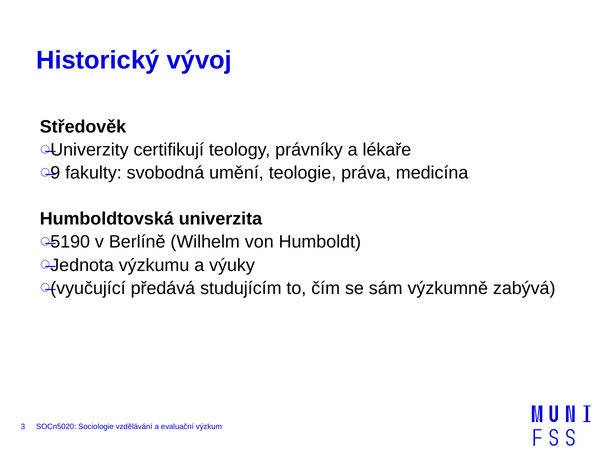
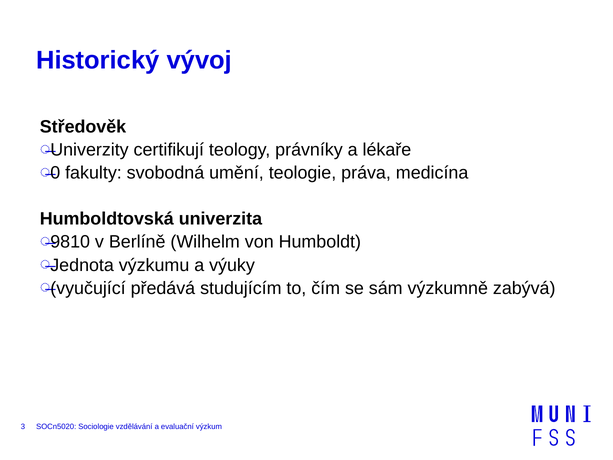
9: 9 -> 0
5190: 5190 -> 9810
